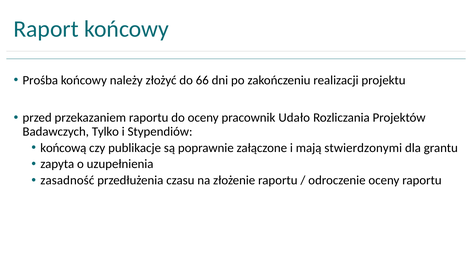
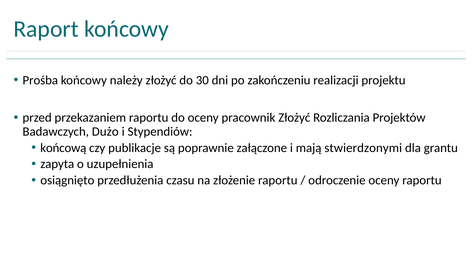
66: 66 -> 30
pracownik Udało: Udało -> Złożyć
Tylko: Tylko -> Dużo
zasadność: zasadność -> osiągnięto
